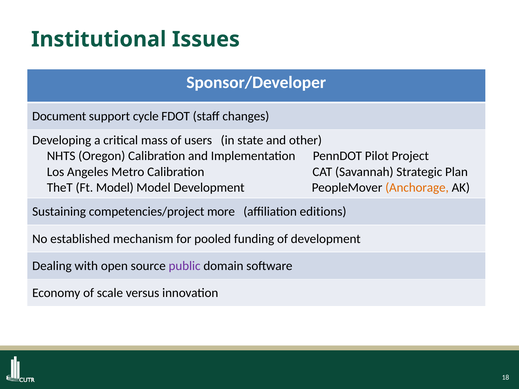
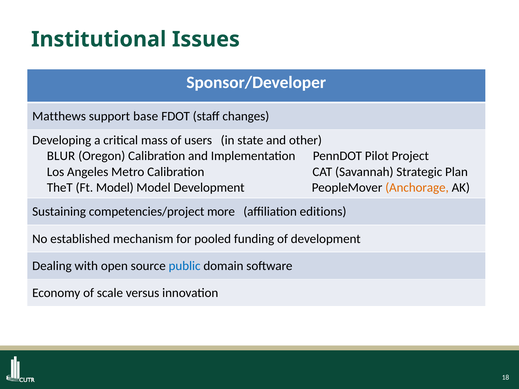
Document: Document -> Matthews
cycle: cycle -> base
NHTS: NHTS -> BLUR
public colour: purple -> blue
